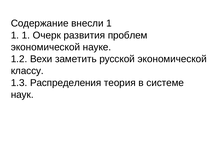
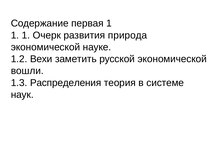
внесли: внесли -> первая
проблем: проблем -> природа
классу: классу -> вошли
